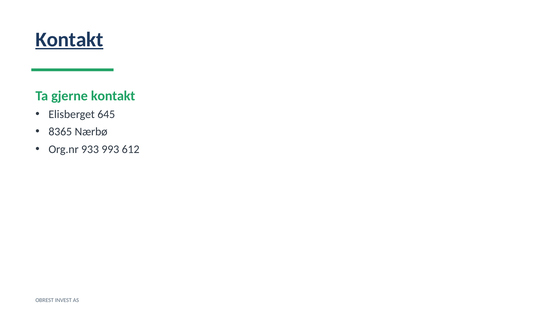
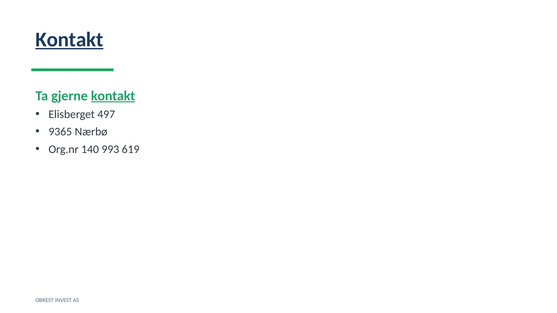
kontakt at (113, 96) underline: none -> present
645: 645 -> 497
8365: 8365 -> 9365
933: 933 -> 140
612: 612 -> 619
